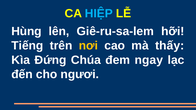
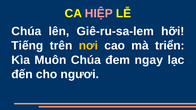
HIỆP colour: light blue -> pink
Hùng at (26, 31): Hùng -> Chúa
thấy: thấy -> triển
Đứng: Đứng -> Muôn
